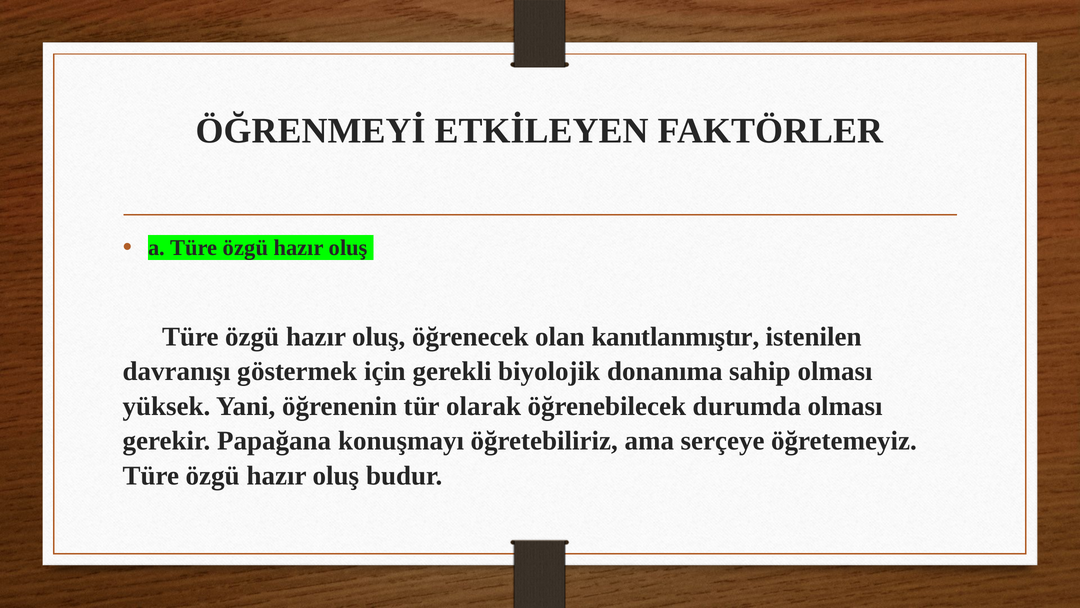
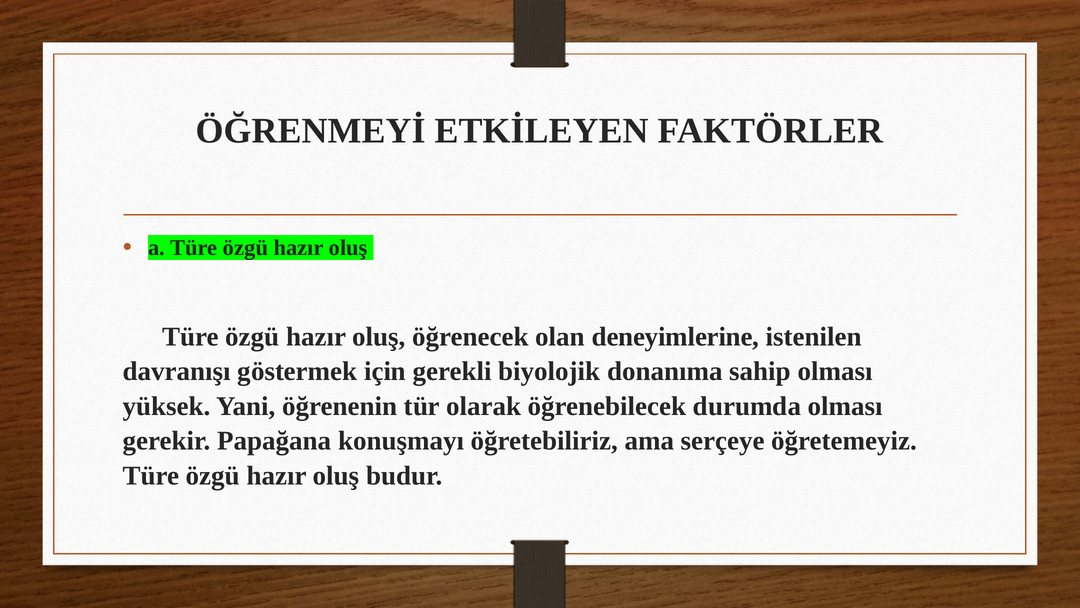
kanıtlanmıştır: kanıtlanmıştır -> deneyimlerine
